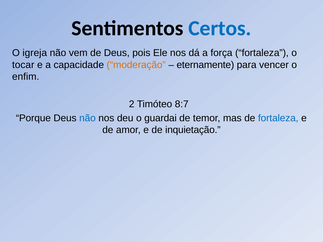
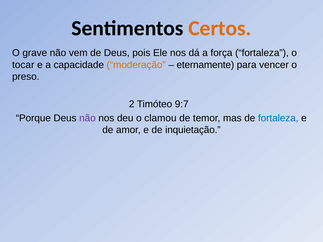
Certos colour: blue -> orange
igreja: igreja -> grave
enfim: enfim -> preso
8:7: 8:7 -> 9:7
não at (87, 118) colour: blue -> purple
guardai: guardai -> clamou
